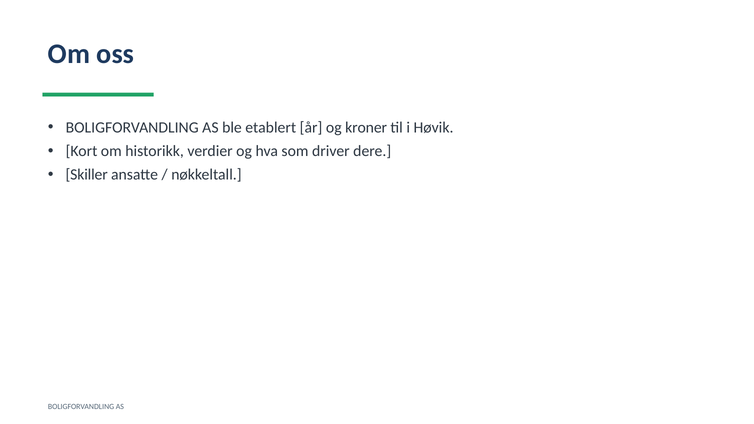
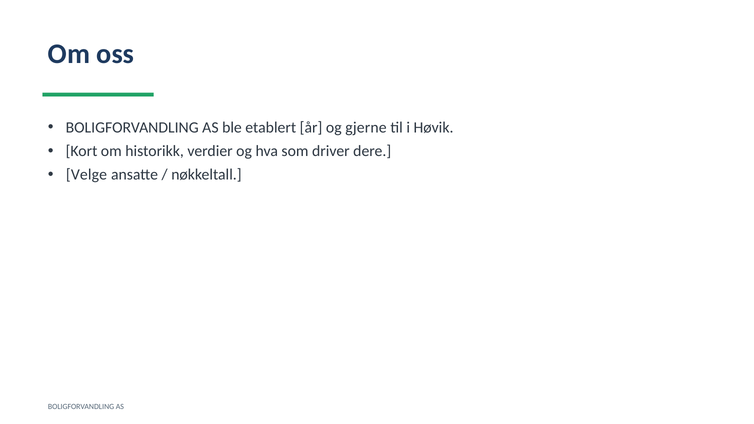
kroner: kroner -> gjerne
Skiller: Skiller -> Velge
